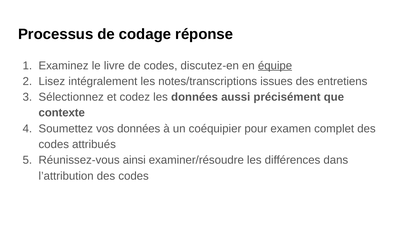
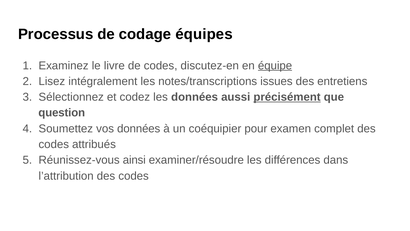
réponse: réponse -> équipes
précisément underline: none -> present
contexte: contexte -> question
